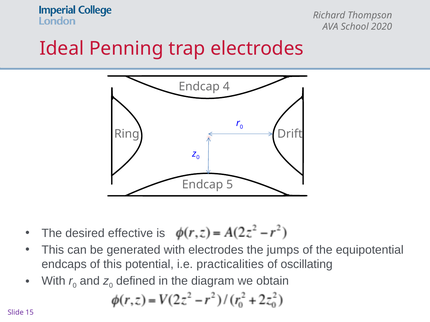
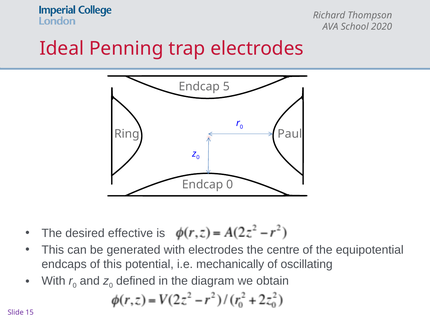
4: 4 -> 5
Drift: Drift -> Paul
Endcap 5: 5 -> 0
jumps: jumps -> centre
practicalities: practicalities -> mechanically
